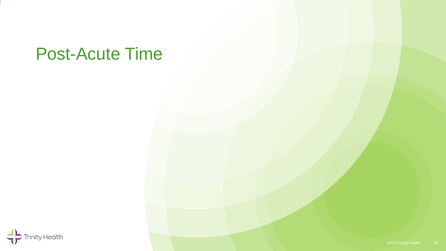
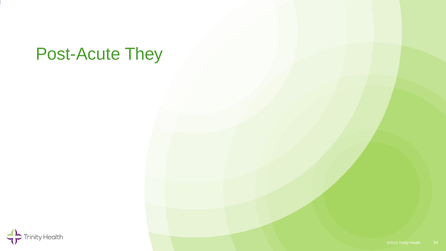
Time: Time -> They
